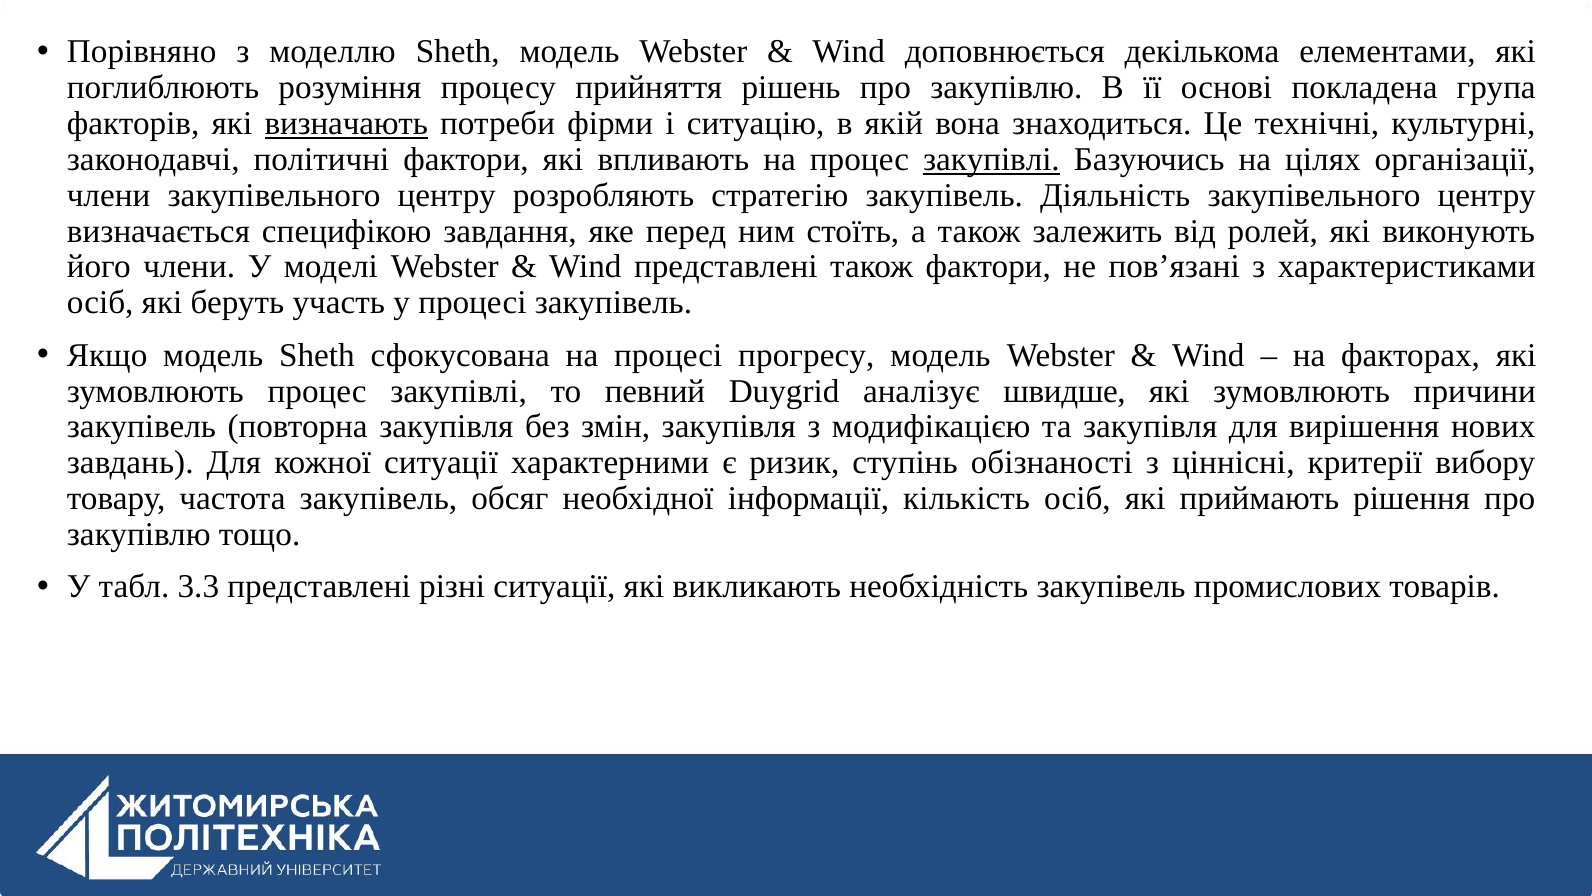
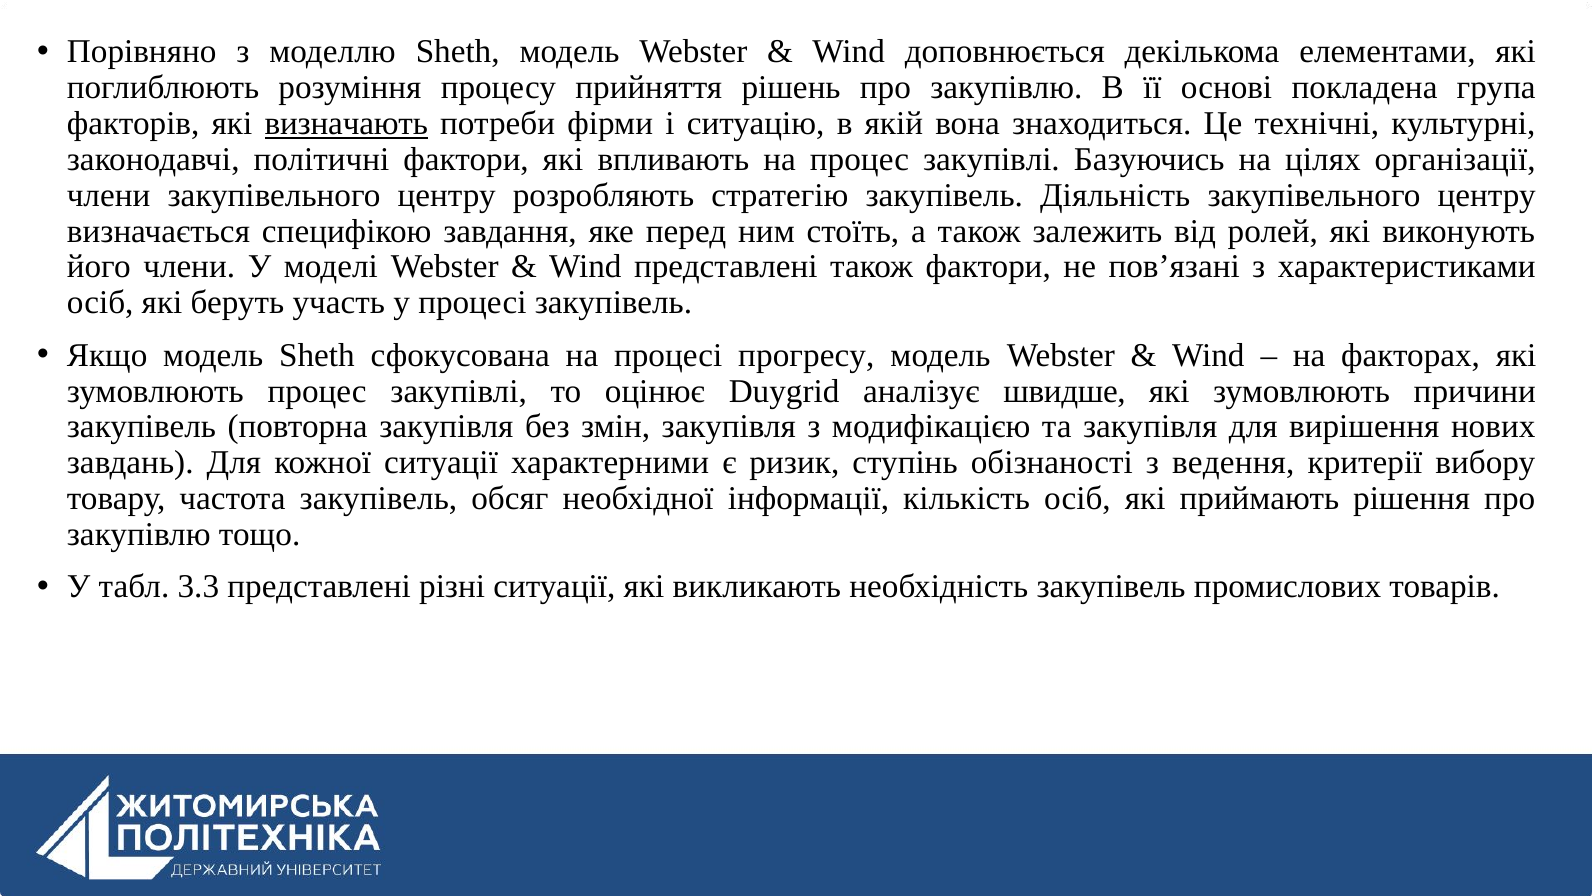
закупівлі at (991, 159) underline: present -> none
певний: певний -> оцінює
ціннісні: ціннісні -> ведення
